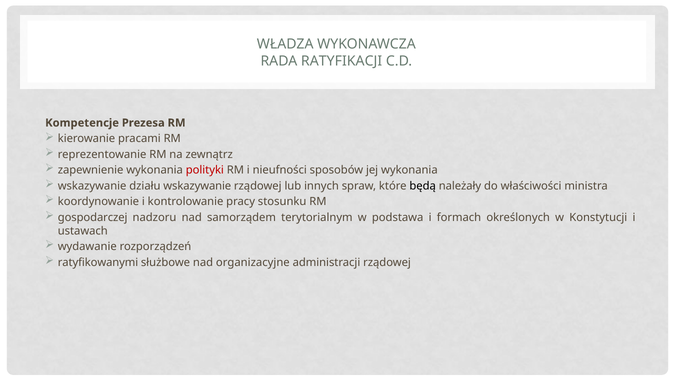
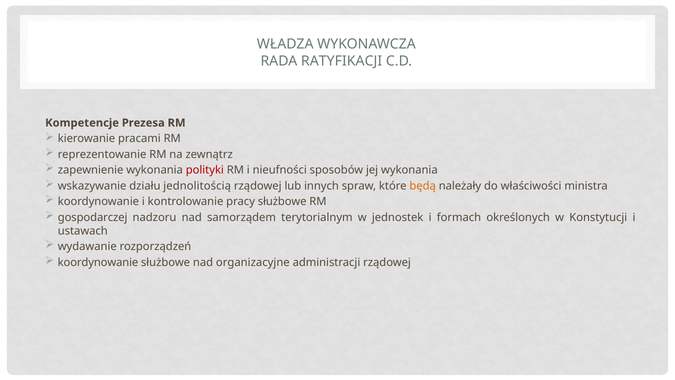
działu wskazywanie: wskazywanie -> jednolitością
będą colour: black -> orange
pracy stosunku: stosunku -> służbowe
podstawa: podstawa -> jednostek
ratyfikowanymi at (98, 262): ratyfikowanymi -> koordynowanie
